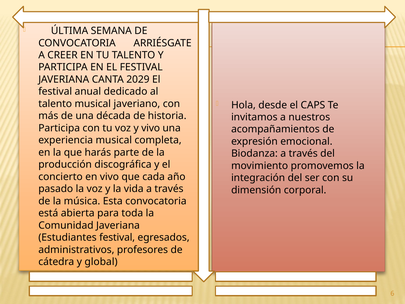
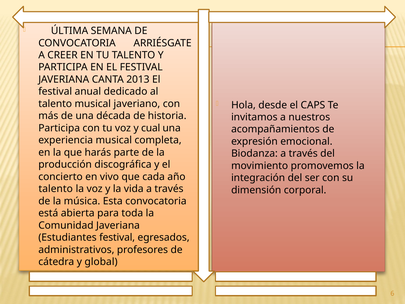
2029: 2029 -> 2013
y vivo: vivo -> cual
pasado at (56, 189): pasado -> talento
